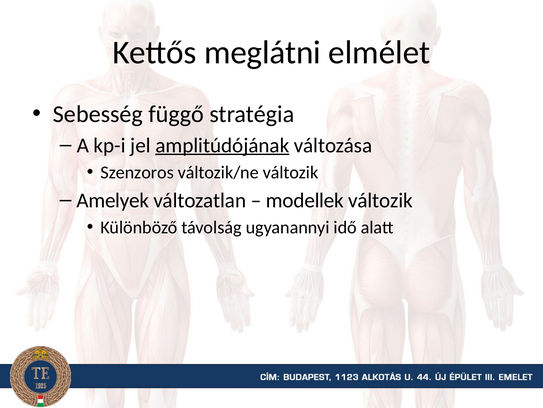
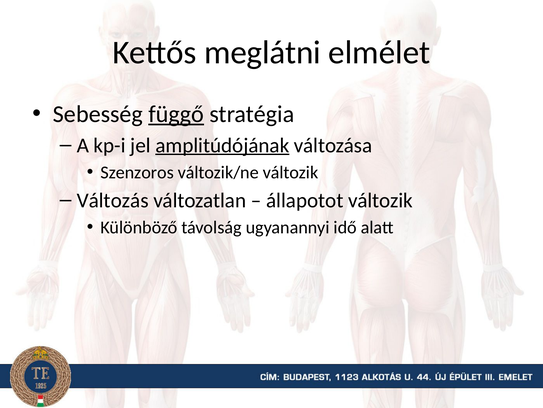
függő underline: none -> present
Amelyek: Amelyek -> Változás
modellek: modellek -> állapotot
